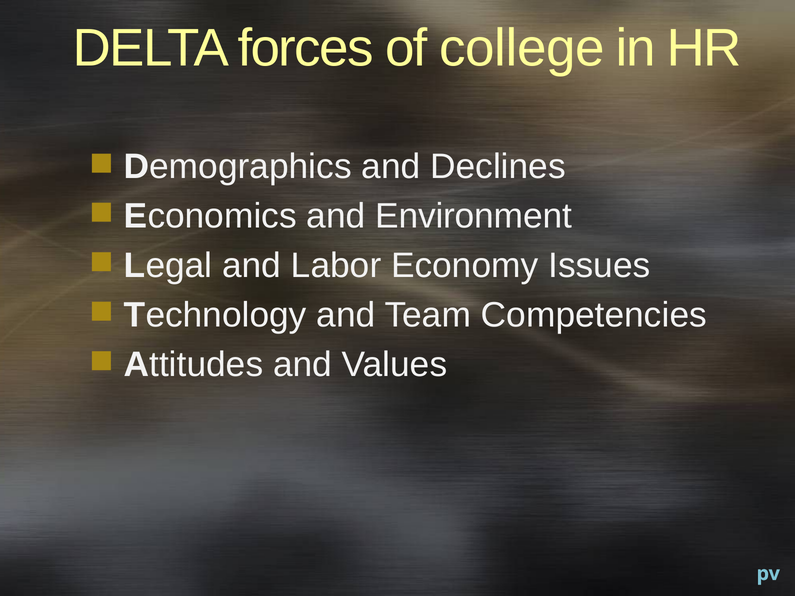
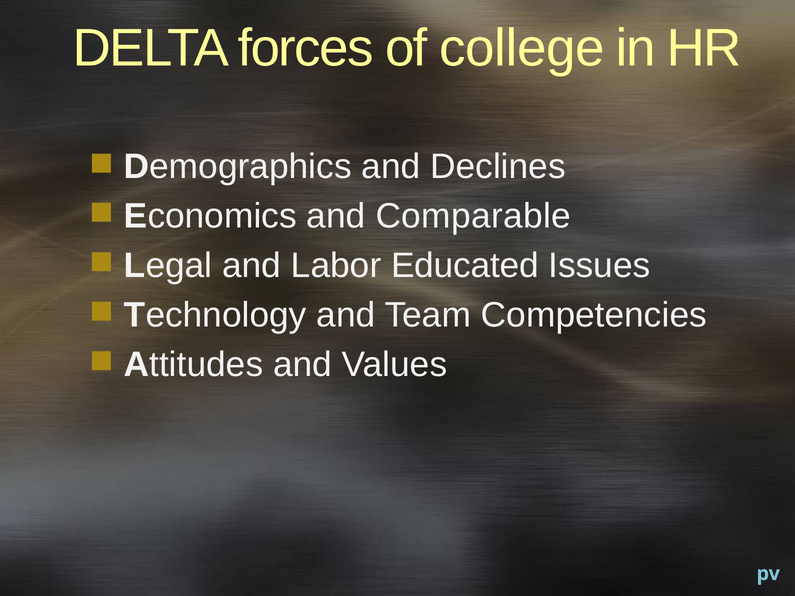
Environment: Environment -> Comparable
Economy: Economy -> Educated
